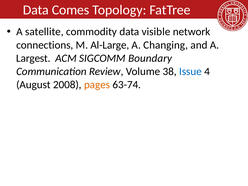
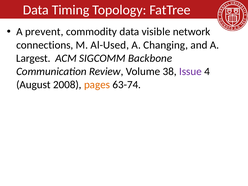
Comes: Comes -> Timing
satellite: satellite -> prevent
Al-Large: Al-Large -> Al-Used
Boundary: Boundary -> Backbone
Issue colour: blue -> purple
